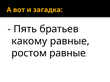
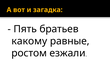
ростом равные: равные -> езжали
